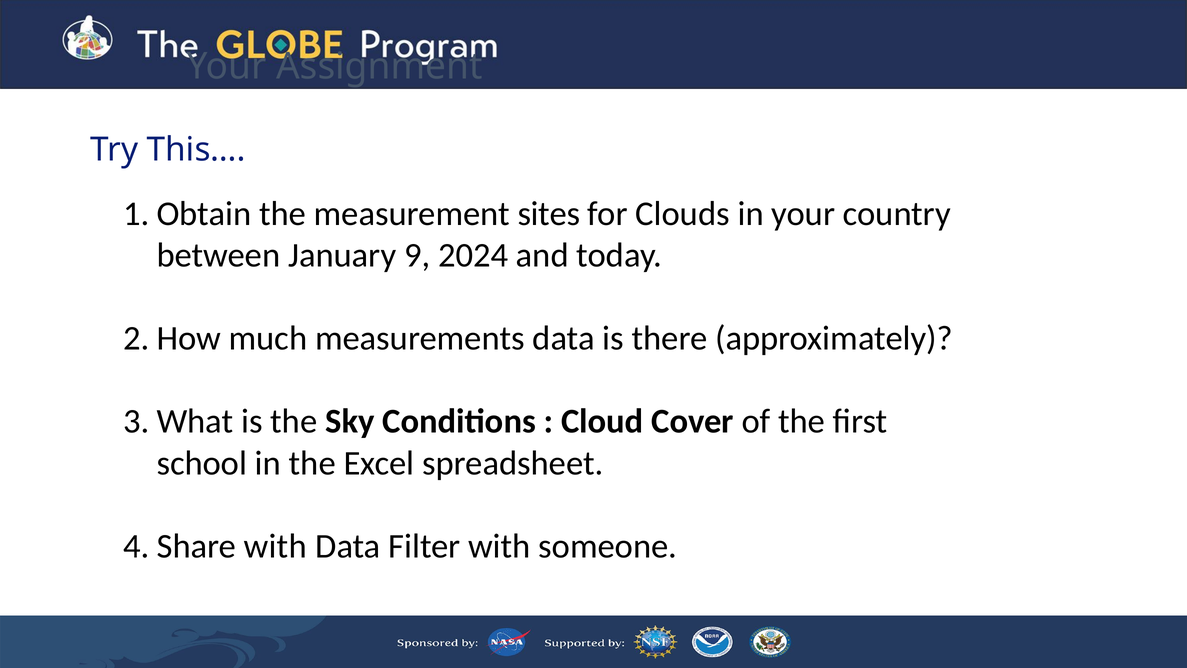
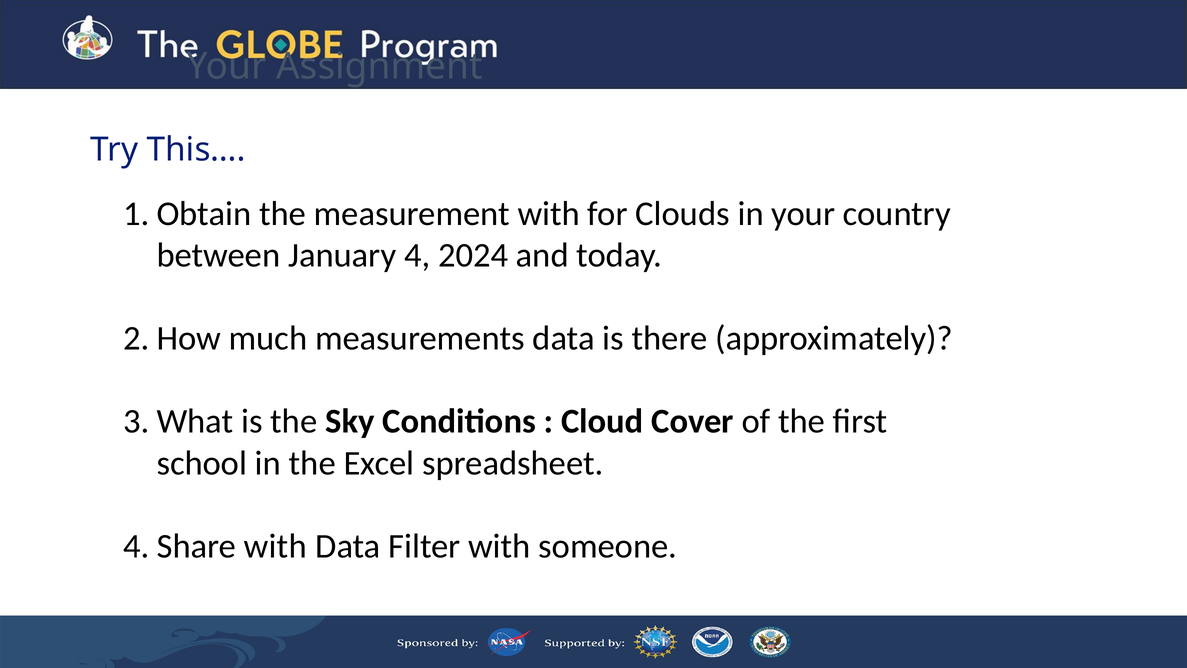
measurement sites: sites -> with
9: 9 -> 4
